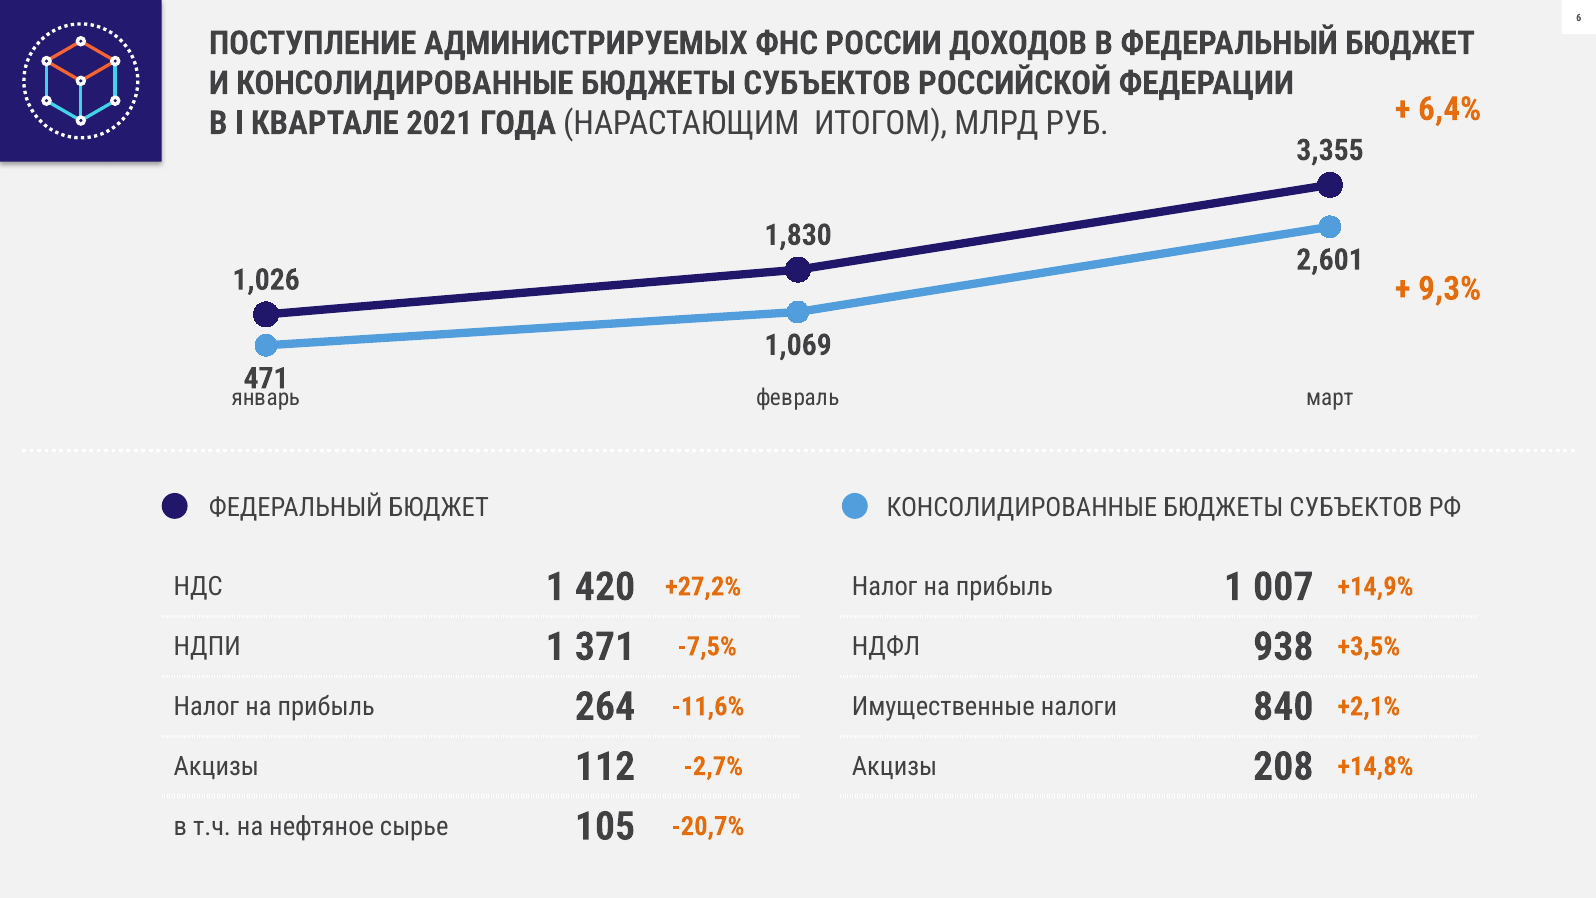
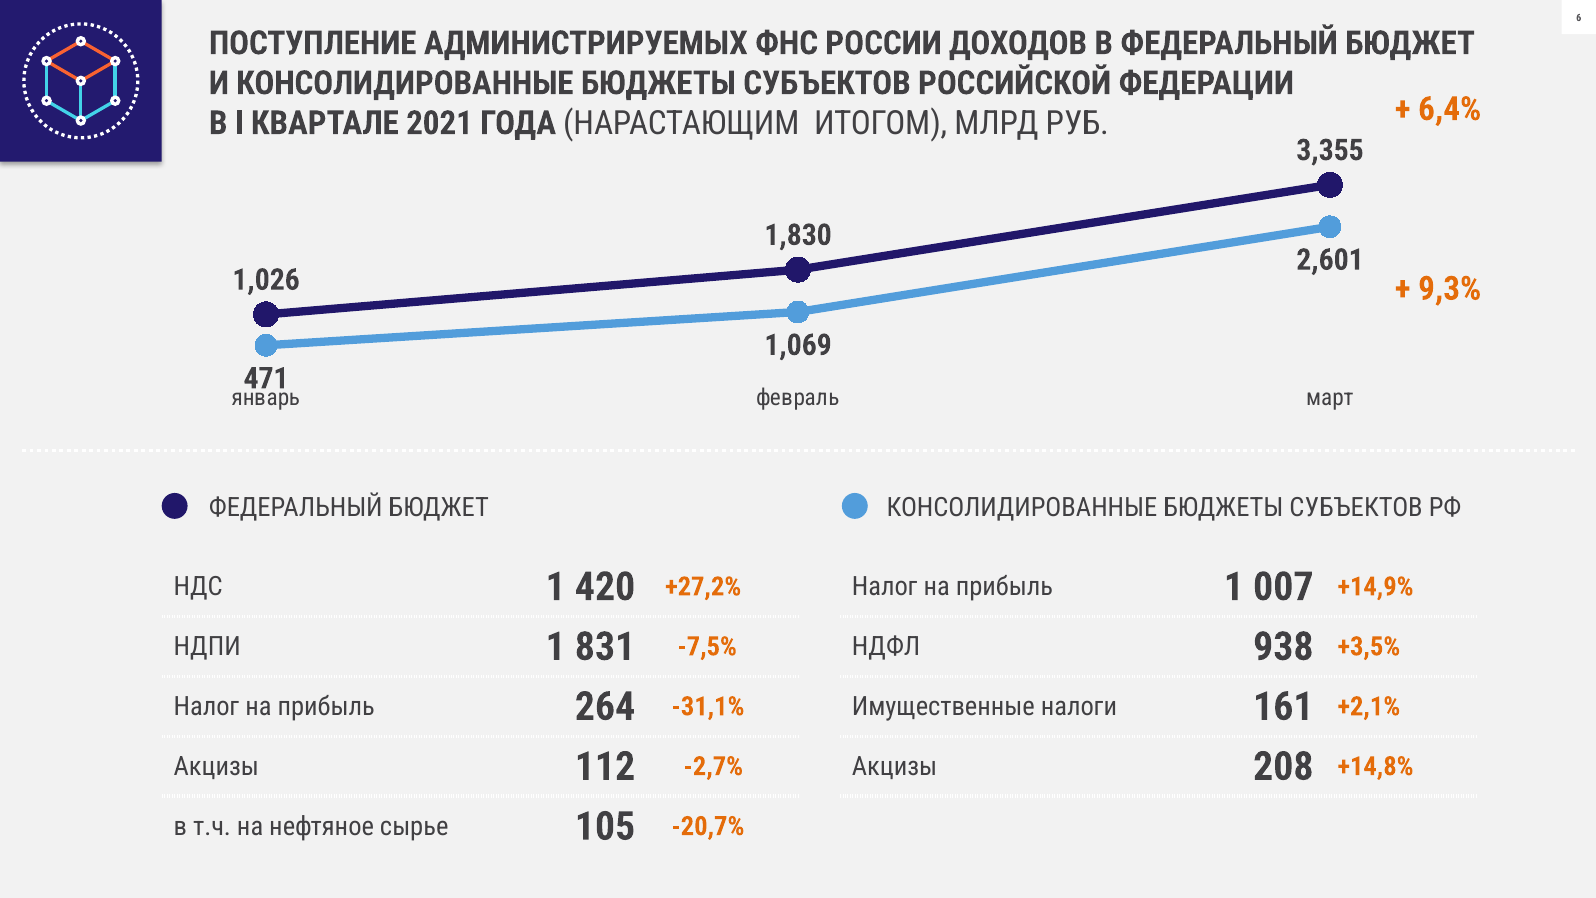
371: 371 -> 831
-11,6%: -11,6% -> -31,1%
840: 840 -> 161
